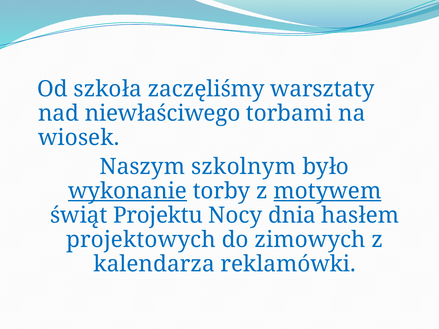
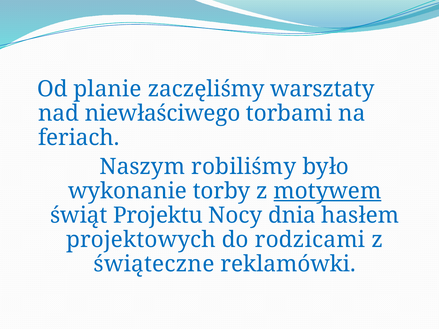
szkoła: szkoła -> planie
wiosek: wiosek -> feriach
szkolnym: szkolnym -> robiliśmy
wykonanie underline: present -> none
zimowych: zimowych -> rodzicami
kalendarza: kalendarza -> świąteczne
